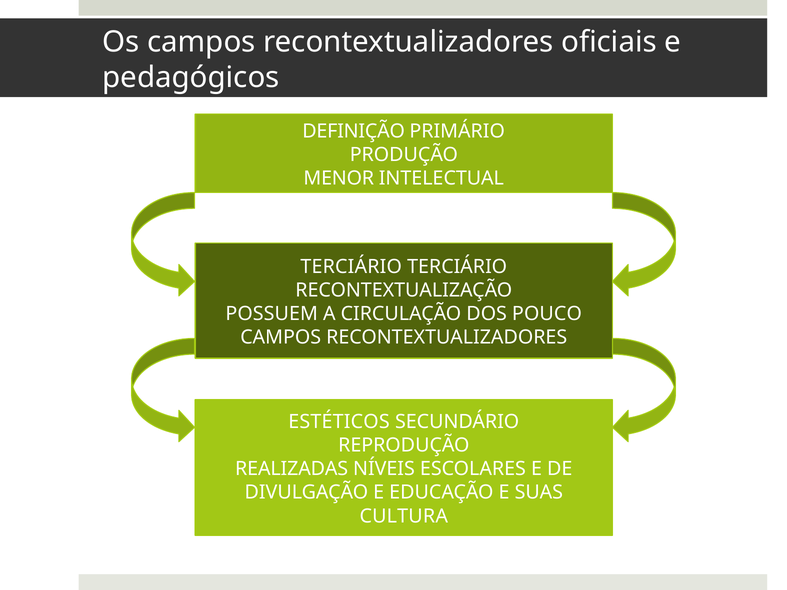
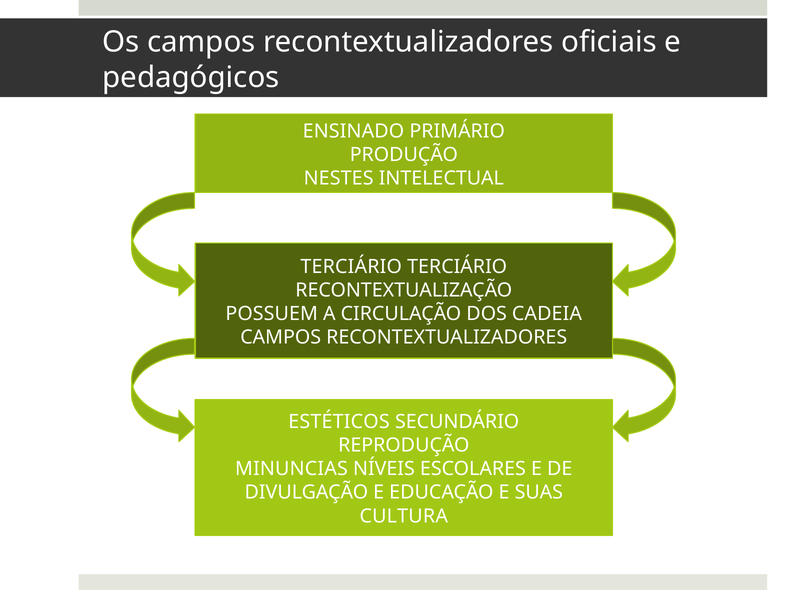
DEFINIÇÃO: DEFINIÇÃO -> ENSINADO
MENOR: MENOR -> NESTES
POUCO: POUCO -> CADEIA
REALIZADAS: REALIZADAS -> MINUNCIAS
